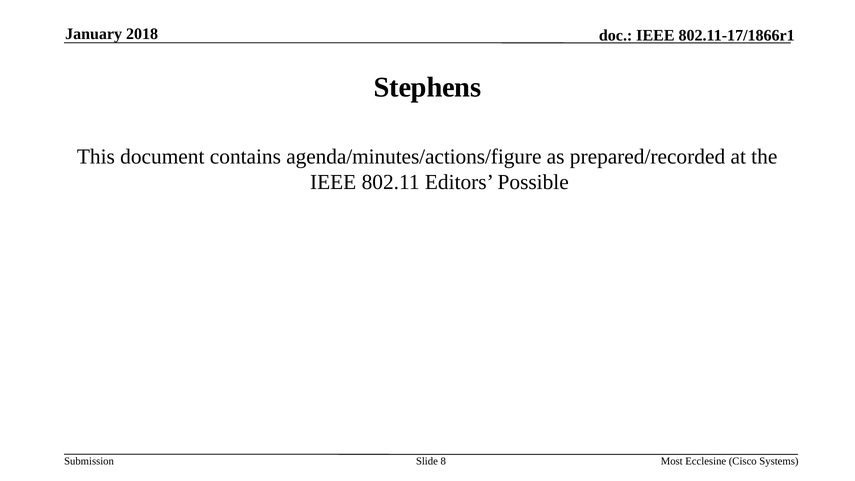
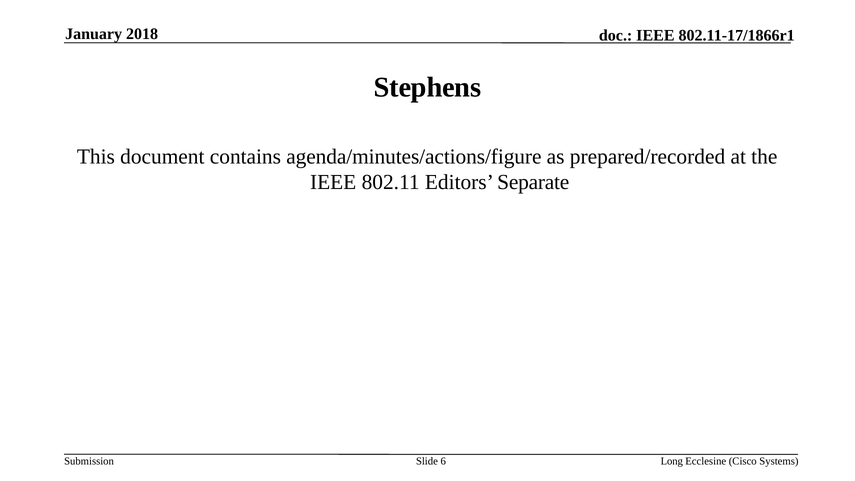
Possible: Possible -> Separate
8: 8 -> 6
Most: Most -> Long
